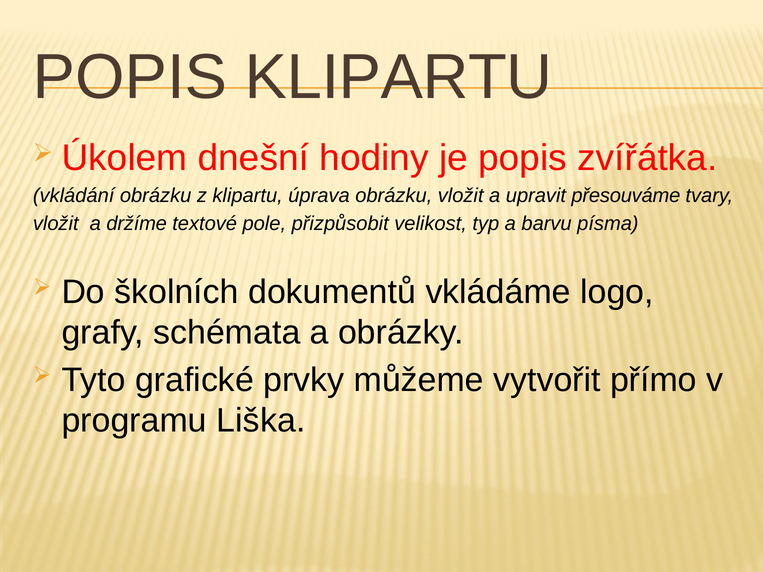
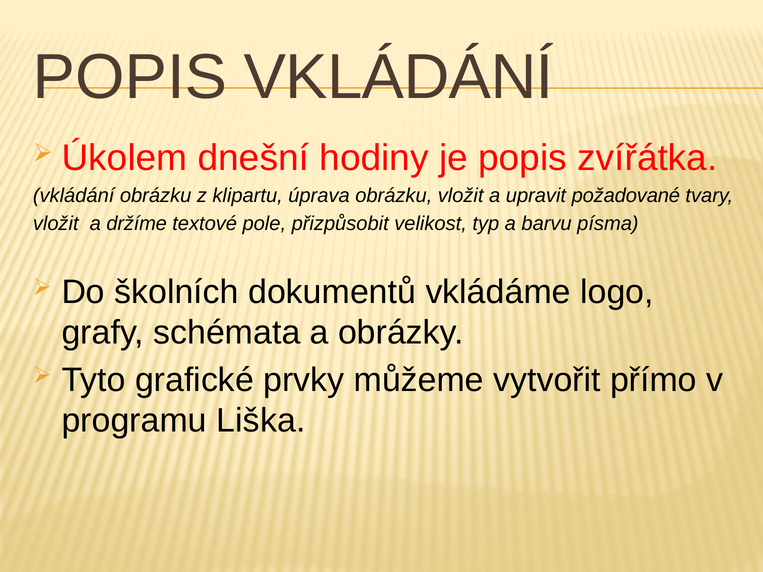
POPIS KLIPARTU: KLIPARTU -> VKLÁDÁNÍ
přesouváme: přesouváme -> požadované
